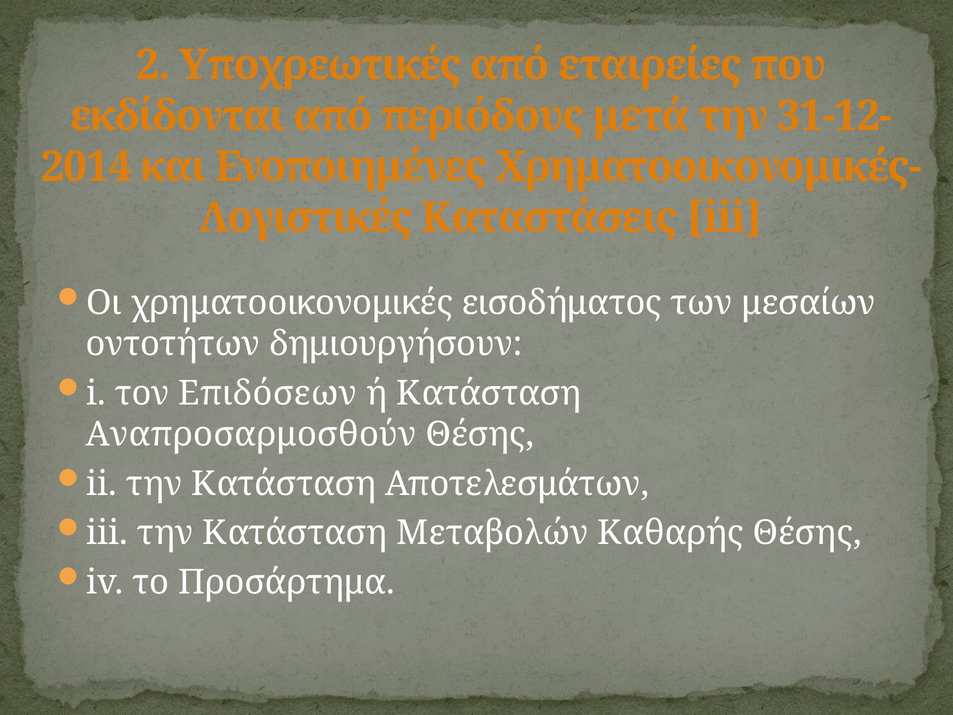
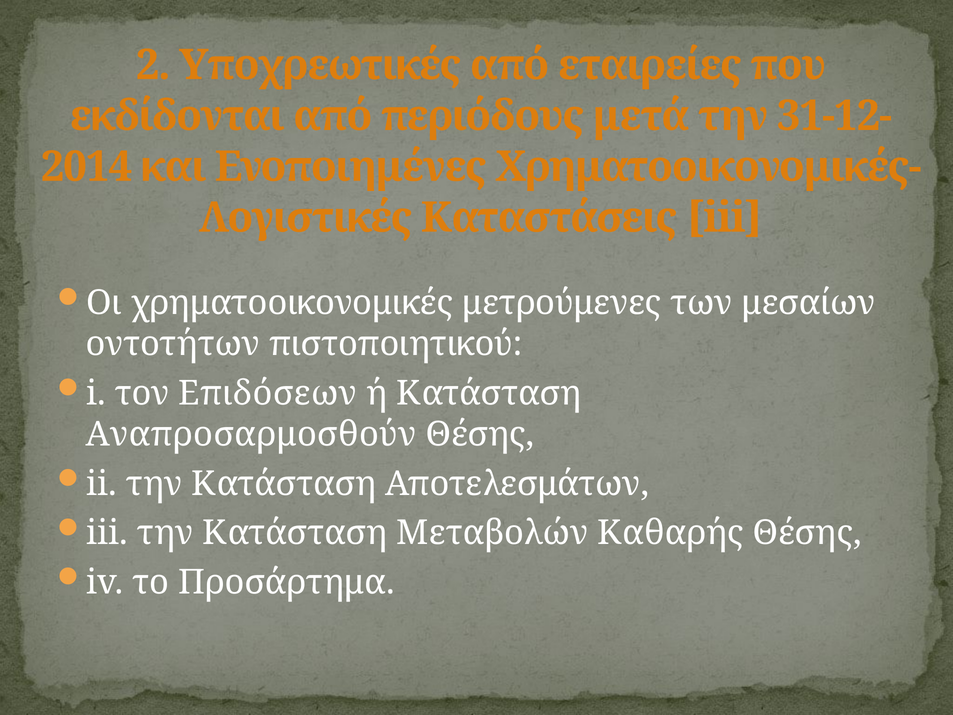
εισοδήματος: εισοδήματος -> μετρούμενες
δημιουργήσουν: δημιουργήσουν -> πιστοποιητικού
